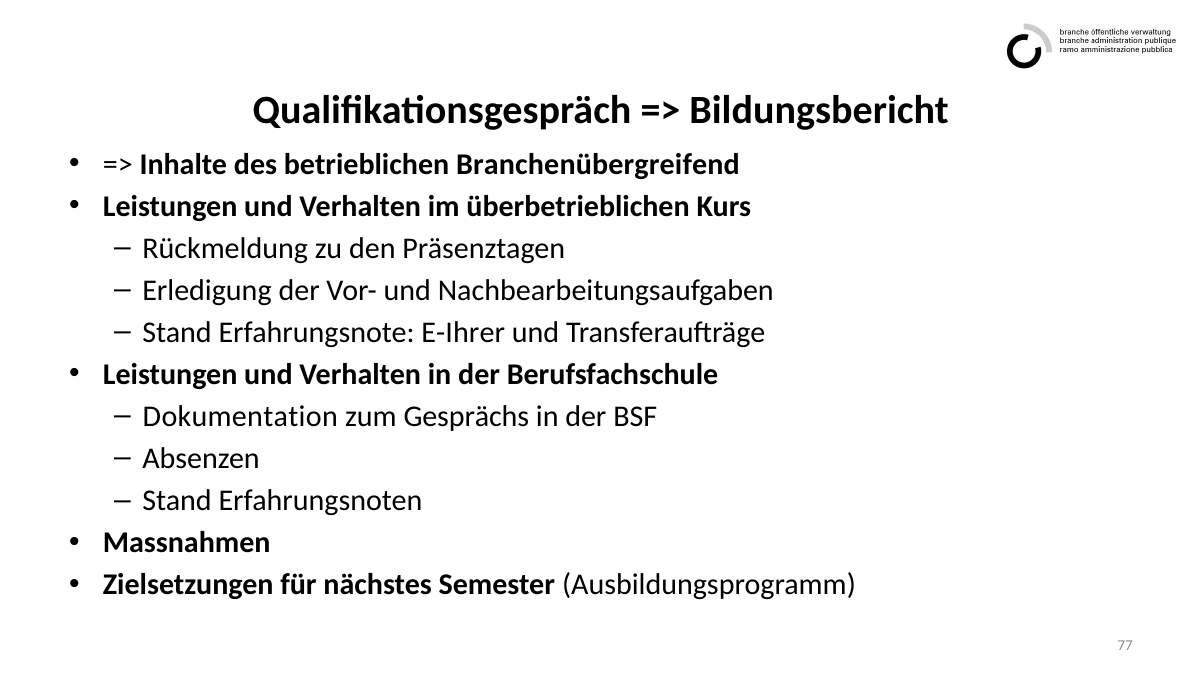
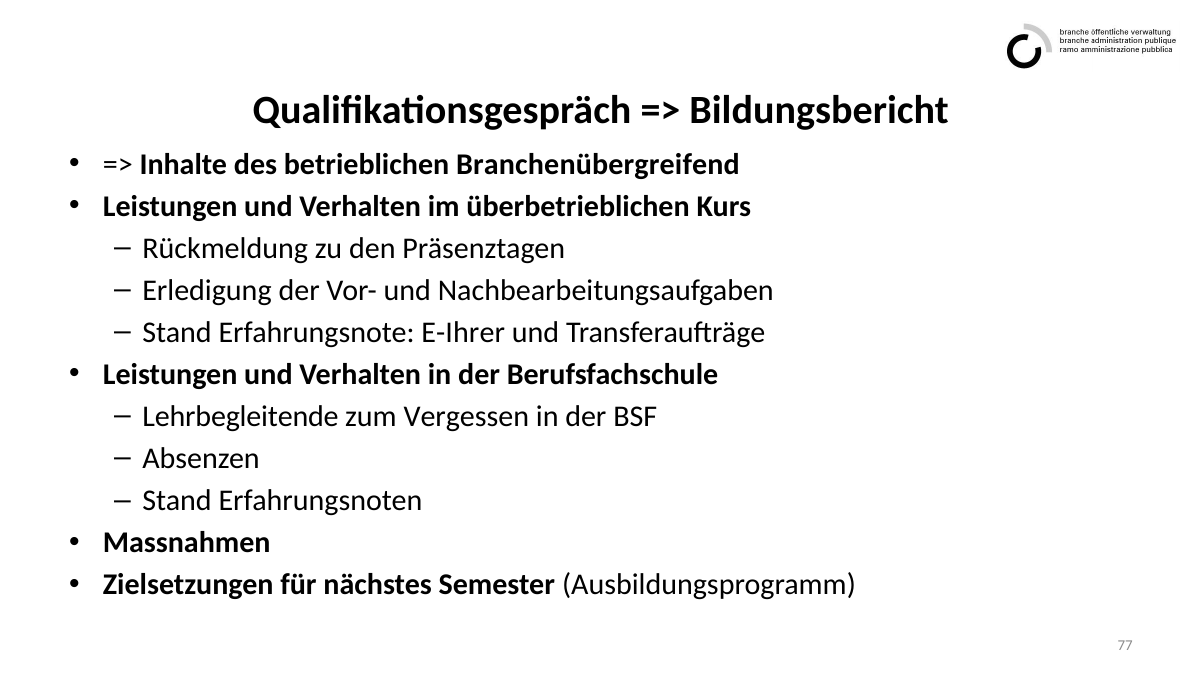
Dokumentation: Dokumentation -> Lehrbegleitende
Gesprächs: Gesprächs -> Vergessen
